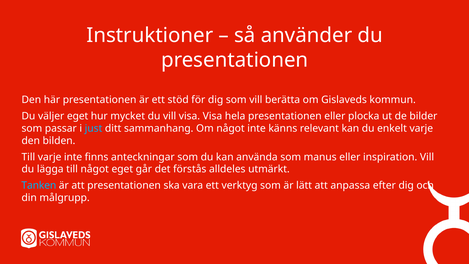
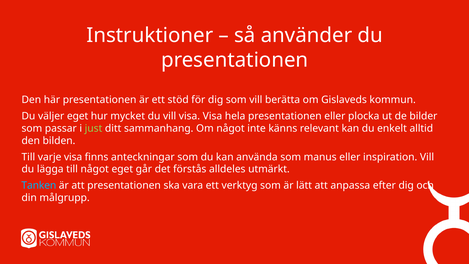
just colour: light blue -> light green
enkelt varje: varje -> alltid
varje inte: inte -> visa
